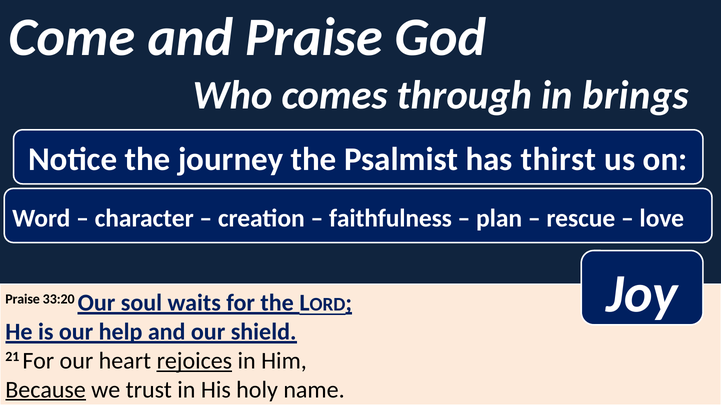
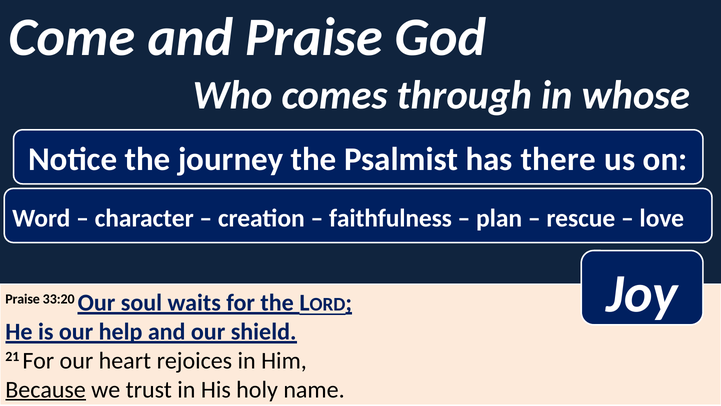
brings: brings -> whose
thirst: thirst -> there
rejoices underline: present -> none
